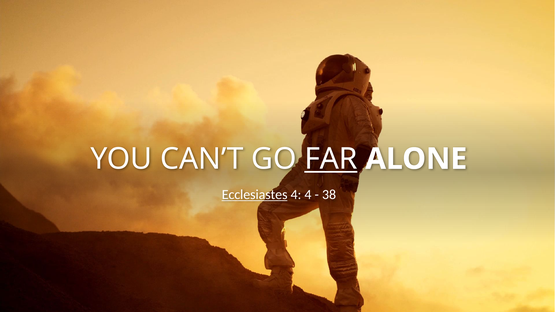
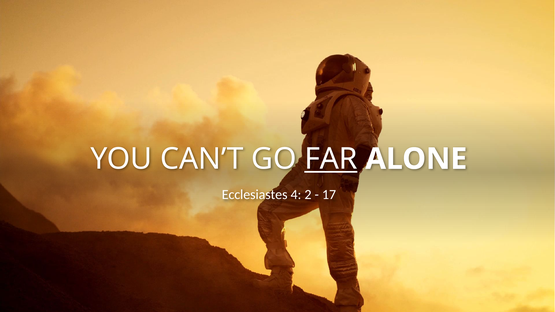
Ecclesiastes underline: present -> none
4 4: 4 -> 2
38: 38 -> 17
